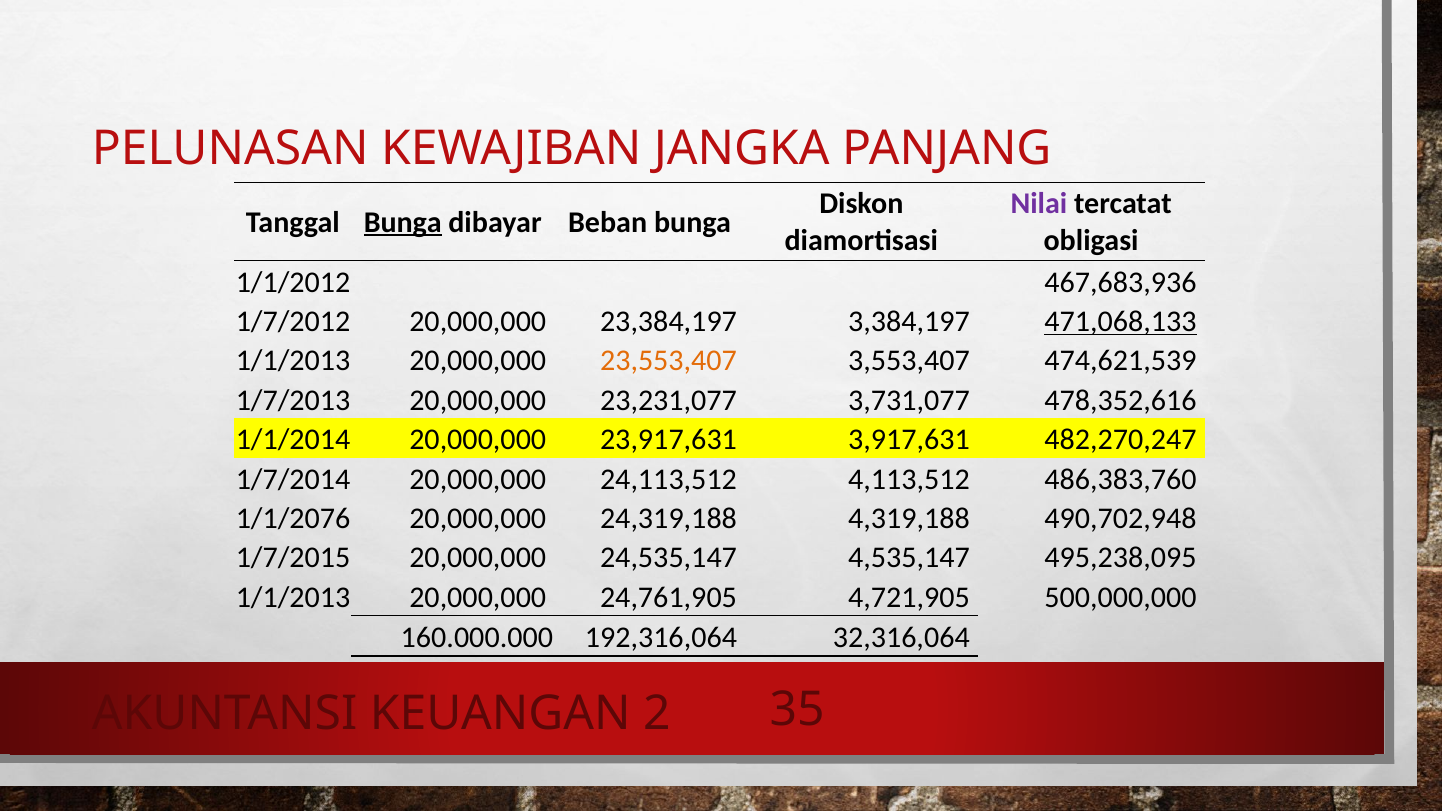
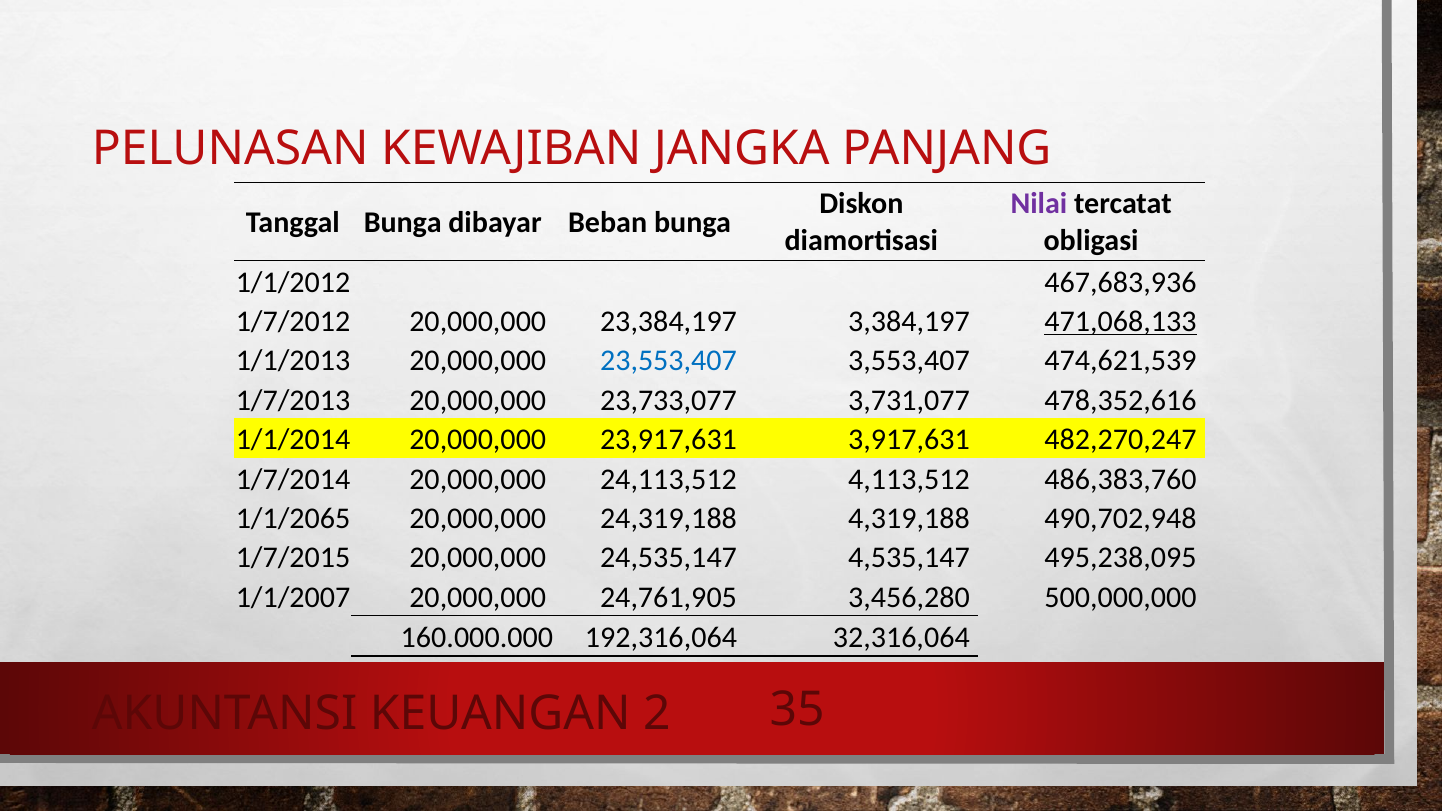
Bunga at (403, 222) underline: present -> none
23,553,407 colour: orange -> blue
23,231,077: 23,231,077 -> 23,733,077
1/1/2076: 1/1/2076 -> 1/1/2065
1/1/2013 at (293, 598): 1/1/2013 -> 1/1/2007
4,721,905: 4,721,905 -> 3,456,280
